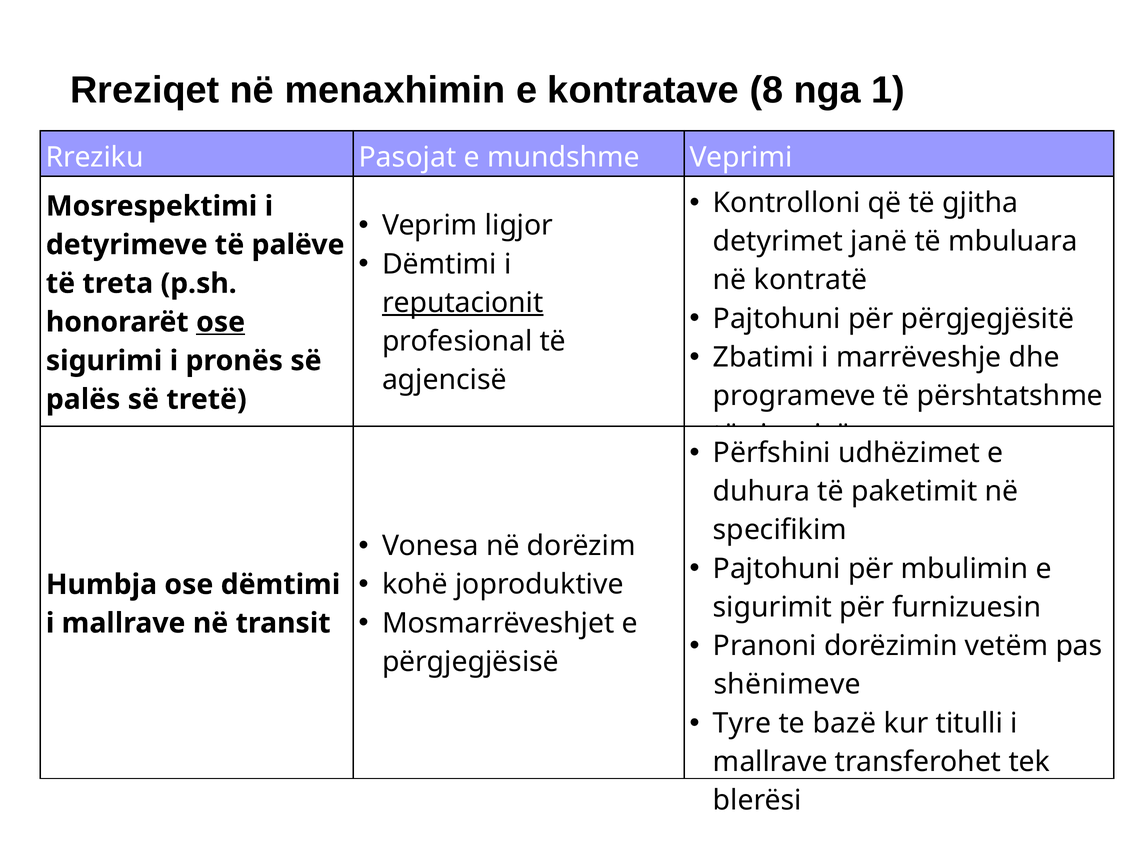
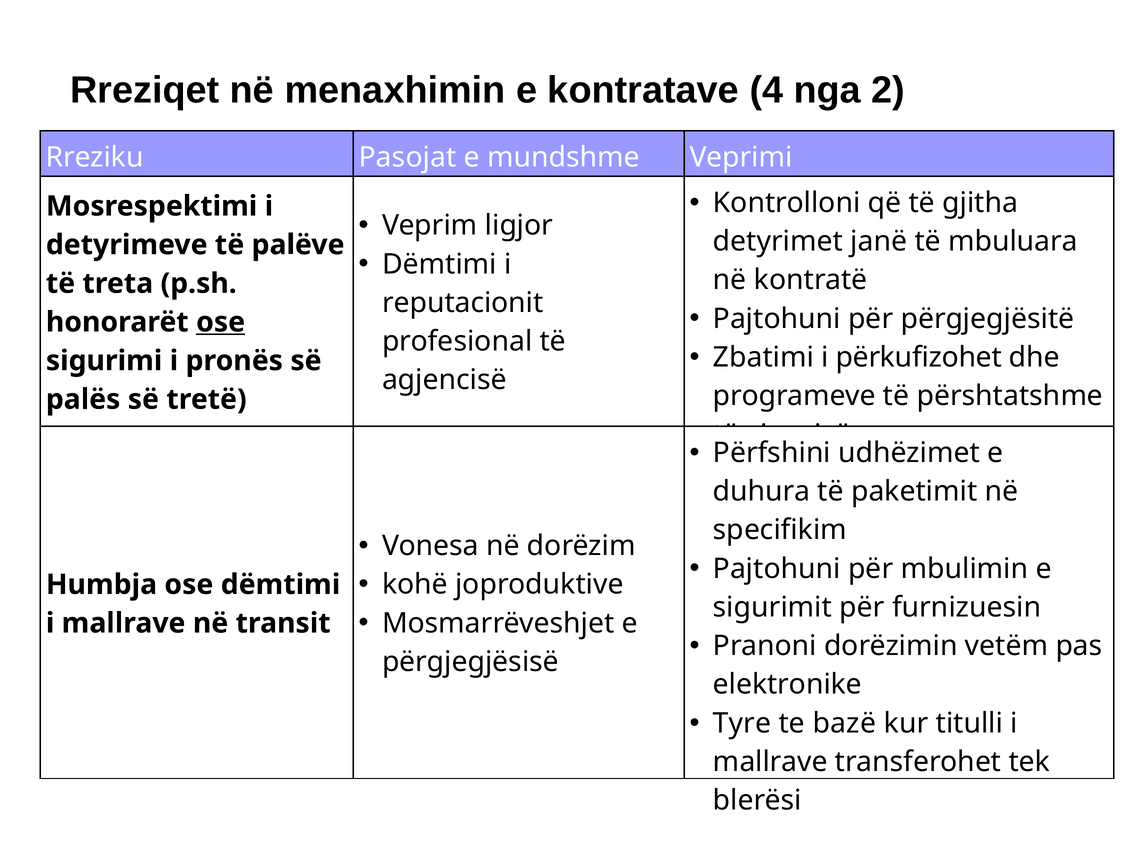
8: 8 -> 4
1: 1 -> 2
reputacionit underline: present -> none
marrëveshje: marrëveshje -> përkufizohet
shënimeve: shënimeve -> elektronike
